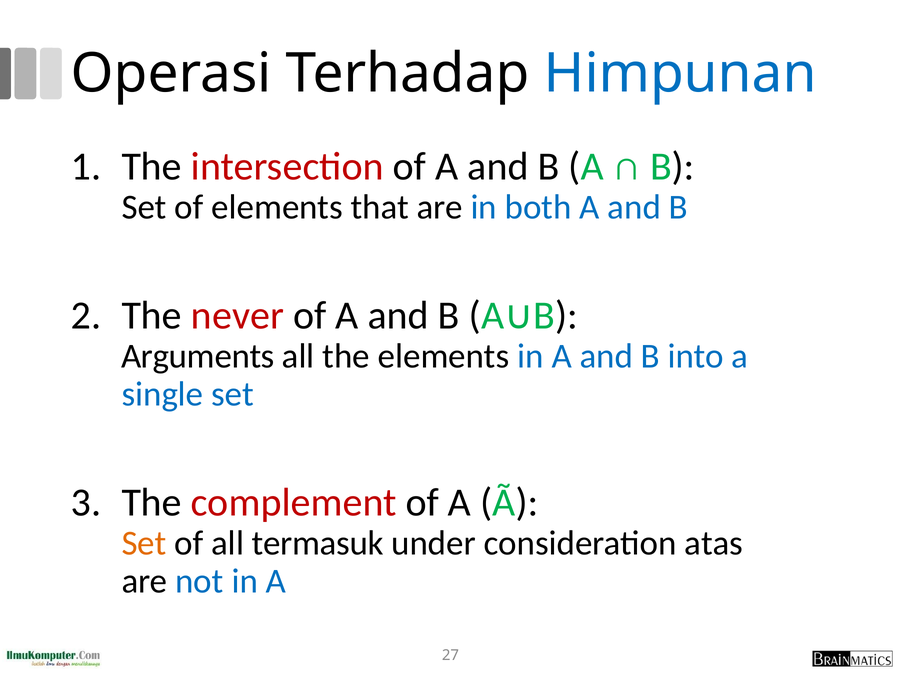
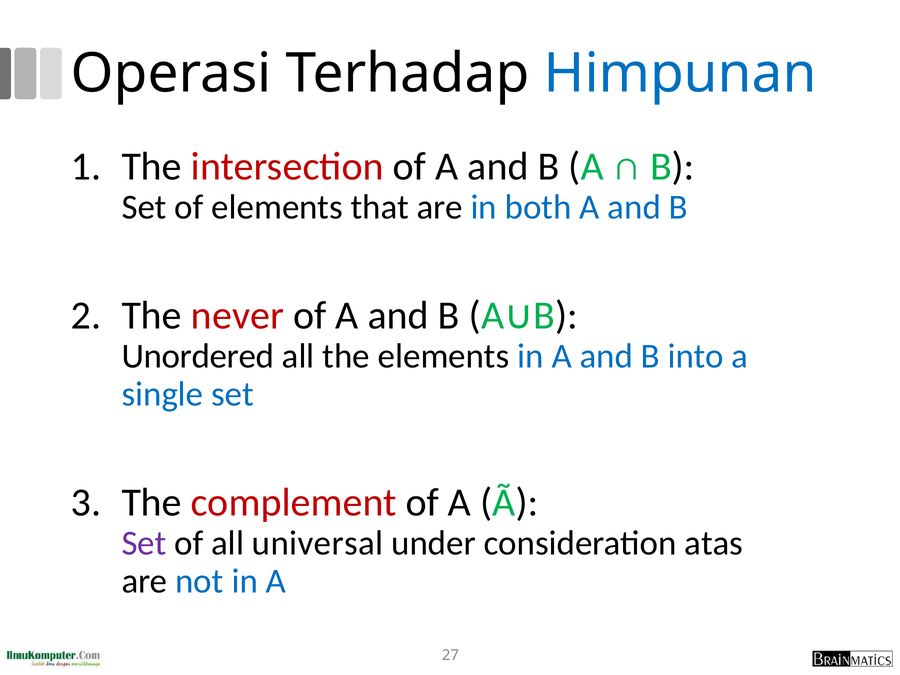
Arguments: Arguments -> Unordered
Set at (144, 543) colour: orange -> purple
termasuk: termasuk -> universal
